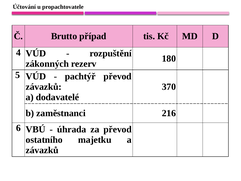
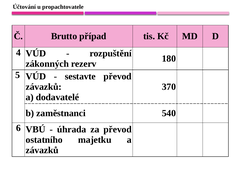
pachtýř: pachtýř -> sestavte
216: 216 -> 540
